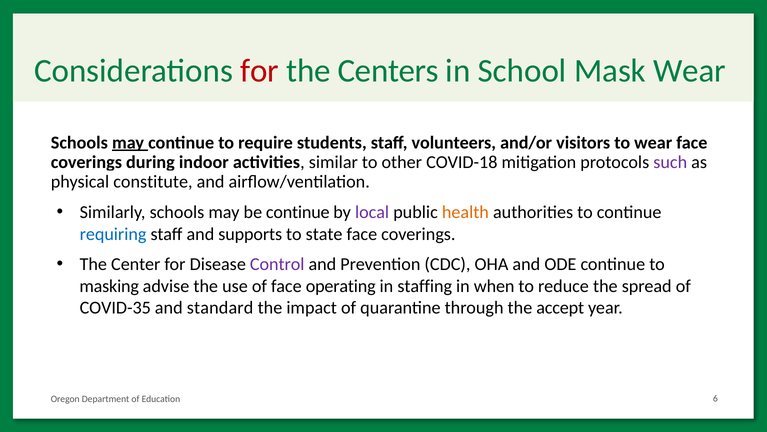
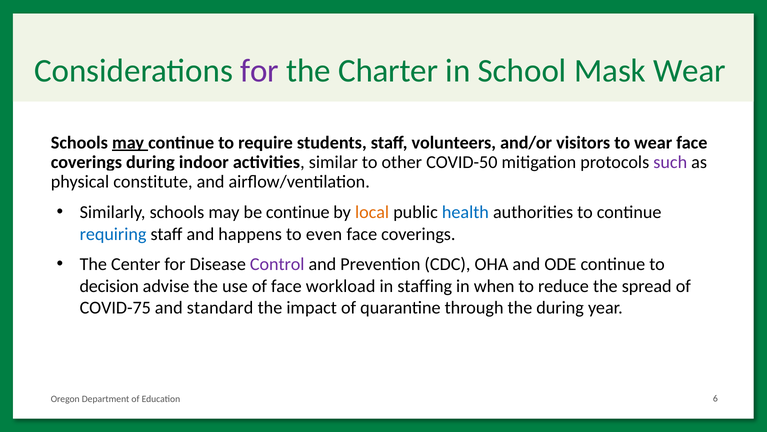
for at (260, 71) colour: red -> purple
Centers: Centers -> Charter
COVID-18: COVID-18 -> COVID-50
local colour: purple -> orange
health colour: orange -> blue
supports: supports -> happens
state: state -> even
masking: masking -> decision
operating: operating -> workload
COVID-35: COVID-35 -> COVID-75
the accept: accept -> during
